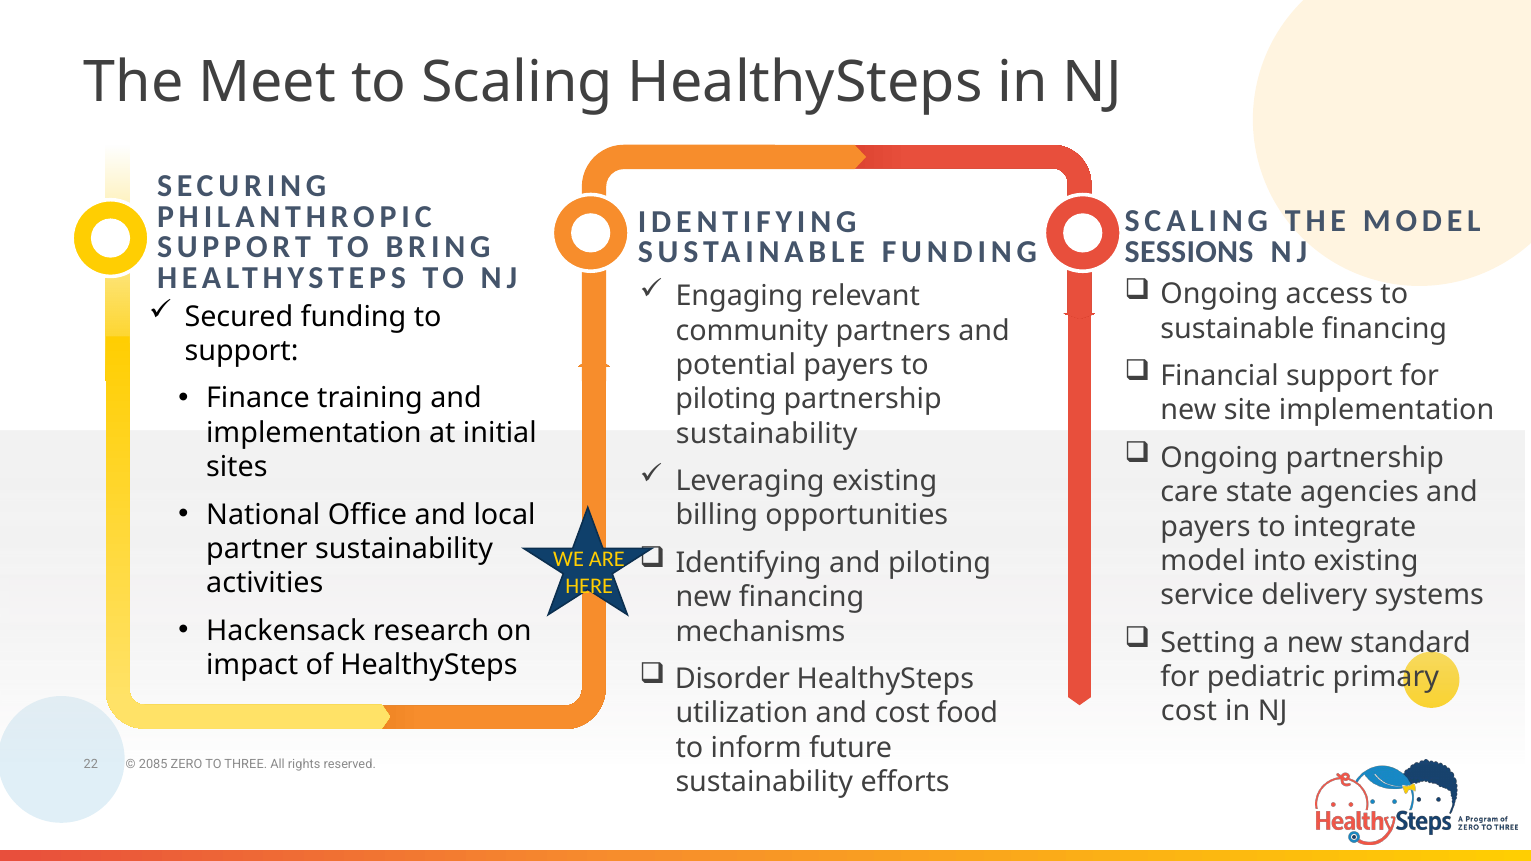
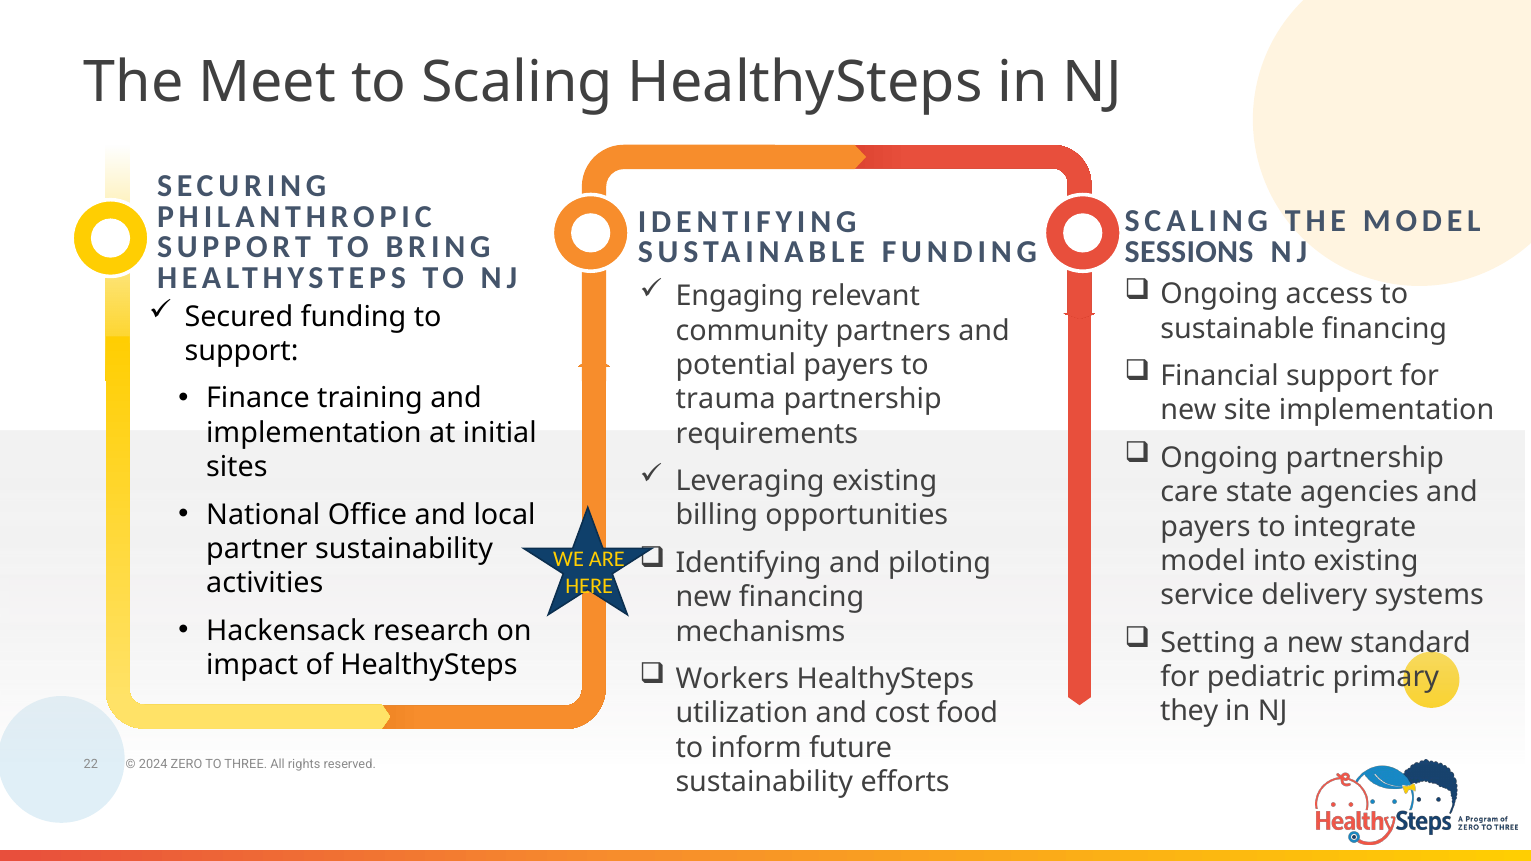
piloting at (726, 400): piloting -> trauma
sustainability at (767, 434): sustainability -> requirements
Disorder: Disorder -> Workers
cost at (1189, 712): cost -> they
2085: 2085 -> 2024
